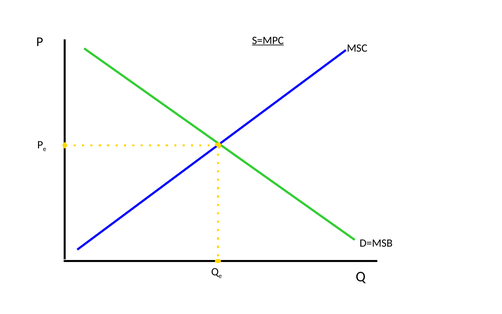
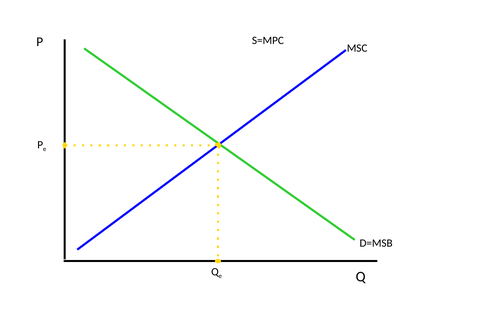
S=MPC underline: present -> none
